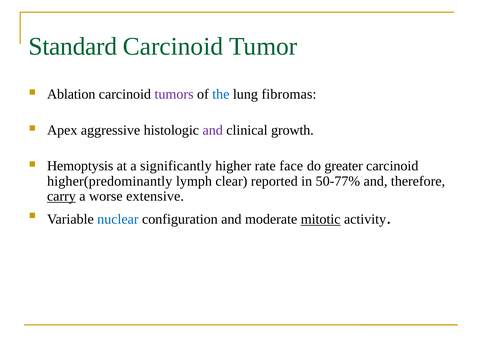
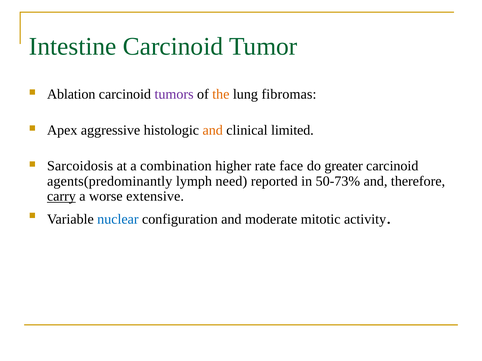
Standard: Standard -> Intestine
the colour: blue -> orange
and at (213, 130) colour: purple -> orange
growth: growth -> limited
Hemoptysis: Hemoptysis -> Sarcoidosis
significantly: significantly -> combination
higher(predominantly: higher(predominantly -> agents(predominantly
clear: clear -> need
50-77%: 50-77% -> 50-73%
mitotic underline: present -> none
